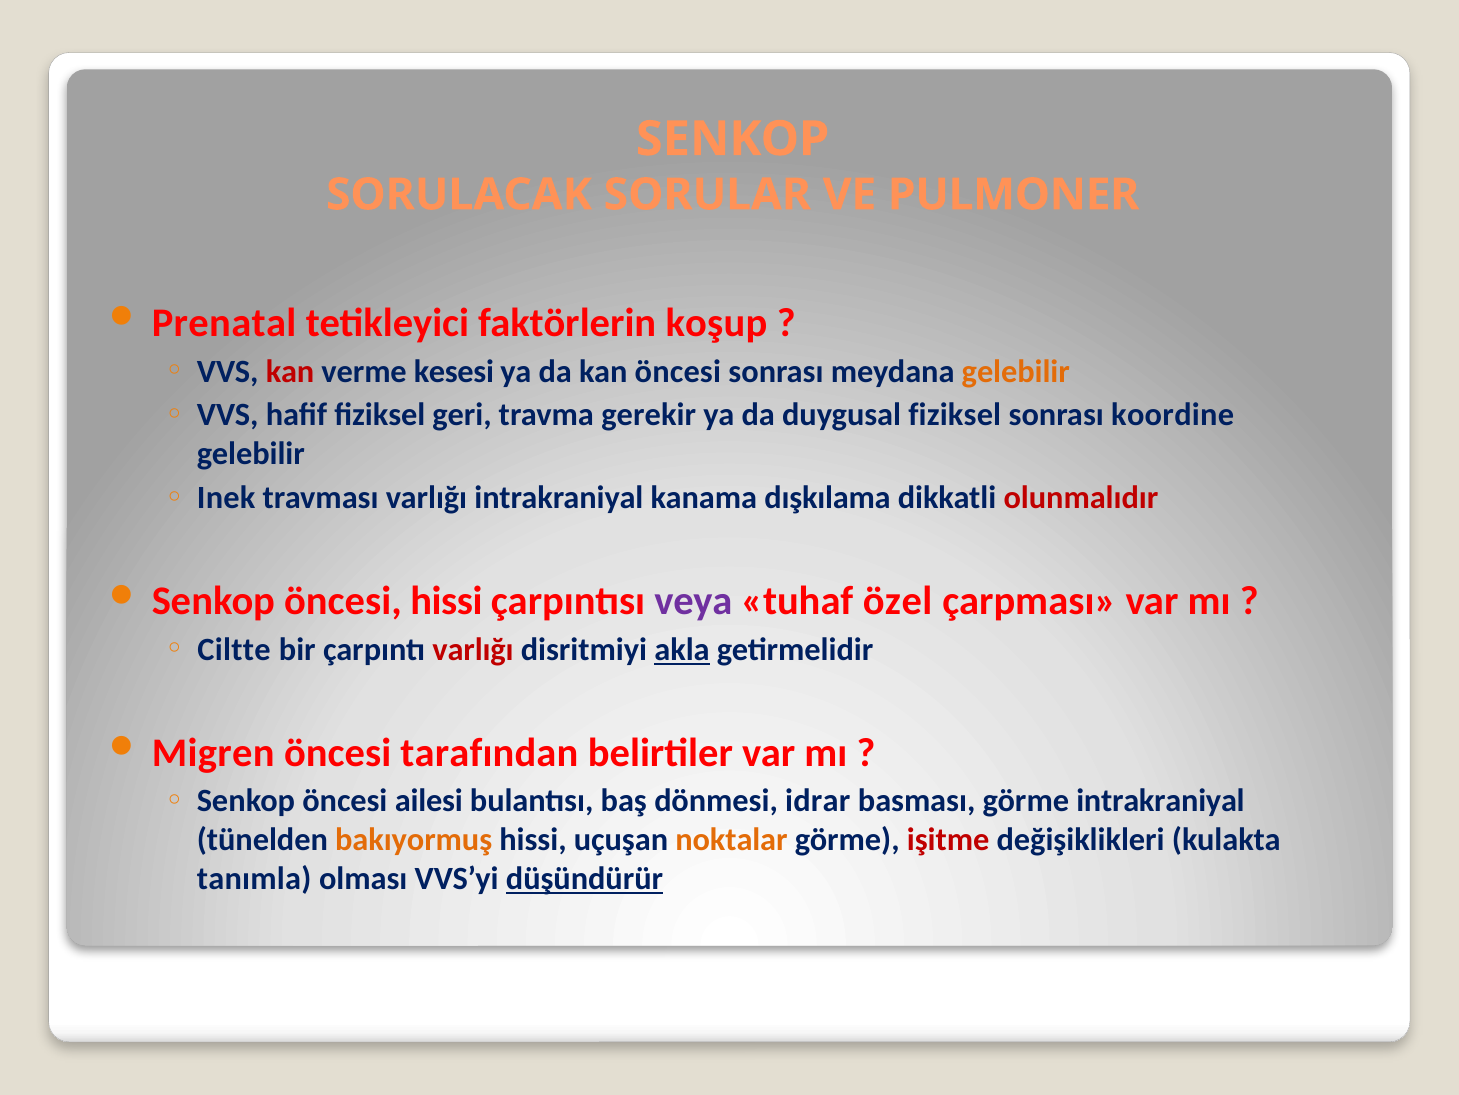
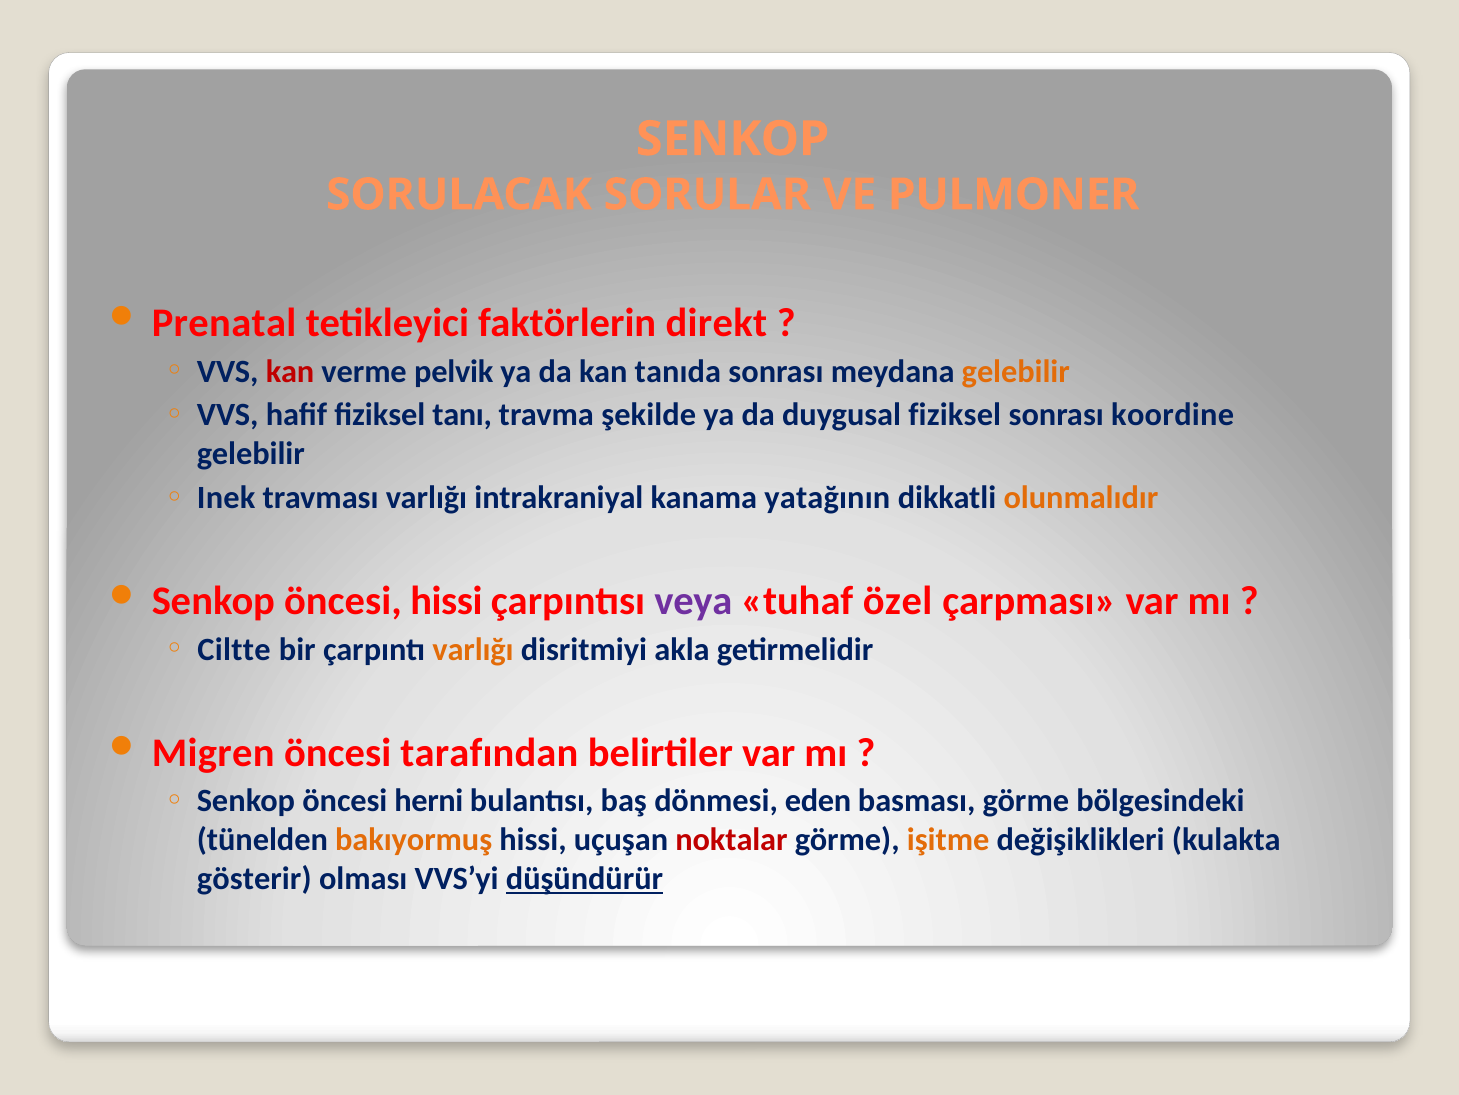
koşup: koşup -> direkt
kesesi: kesesi -> pelvik
kan öncesi: öncesi -> tanıda
geri: geri -> tanı
gerekir: gerekir -> şekilde
dışkılama: dışkılama -> yatağının
olunmalıdır colour: red -> orange
varlığı at (473, 649) colour: red -> orange
akla underline: present -> none
ailesi: ailesi -> herni
idrar: idrar -> eden
görme intrakraniyal: intrakraniyal -> bölgesindeki
noktalar colour: orange -> red
işitme colour: red -> orange
tanımla: tanımla -> gösterir
